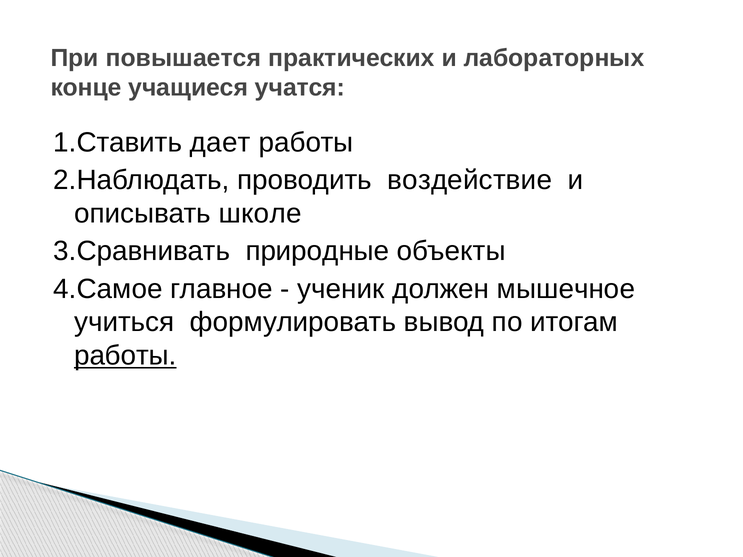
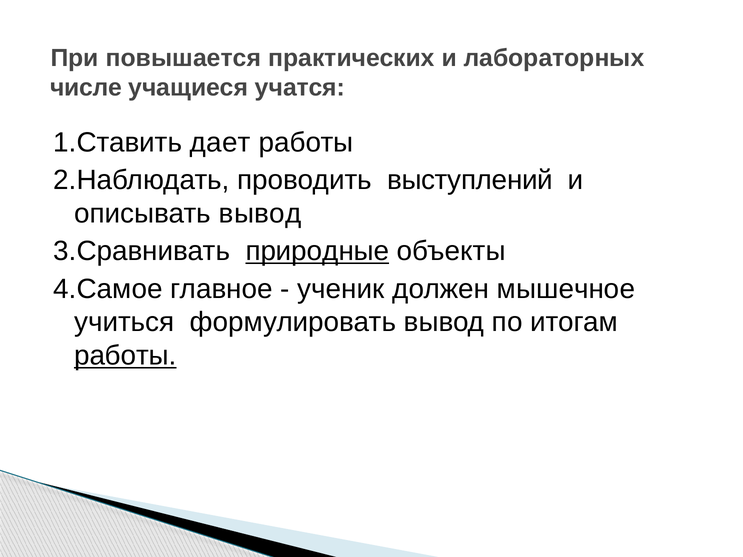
конце: конце -> числе
воздействие: воздействие -> выступлений
описывать школе: школе -> вывод
природные underline: none -> present
